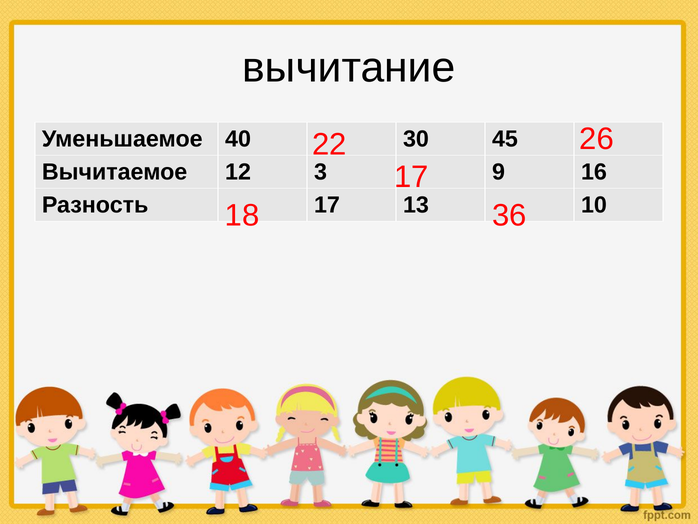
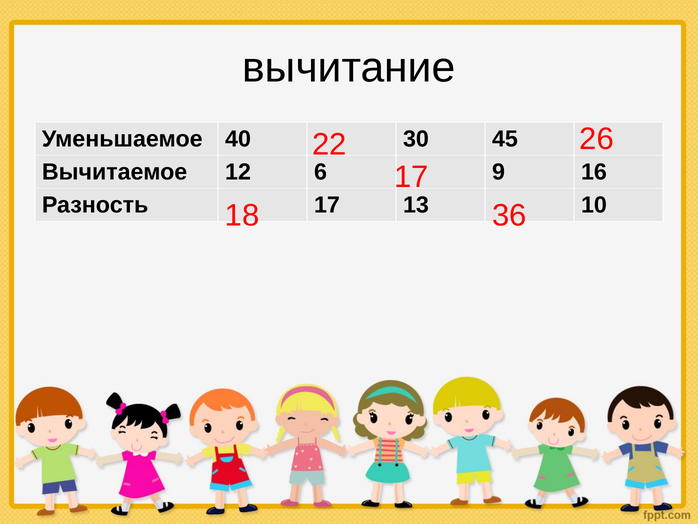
3: 3 -> 6
